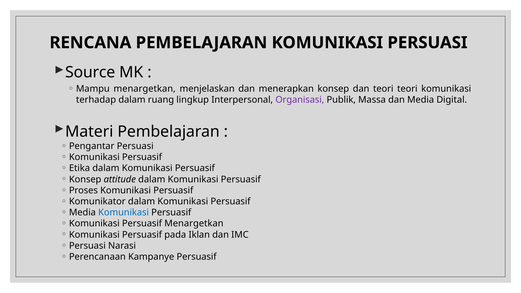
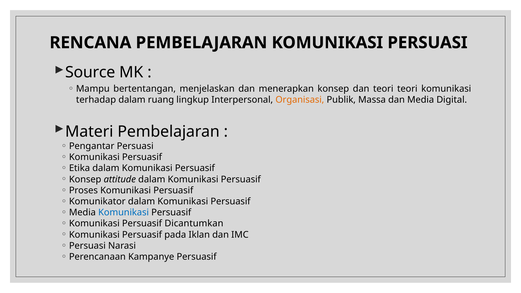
Mampu menargetkan: menargetkan -> bertentangan
Organisasi colour: purple -> orange
Persuasif Menargetkan: Menargetkan -> Dicantumkan
